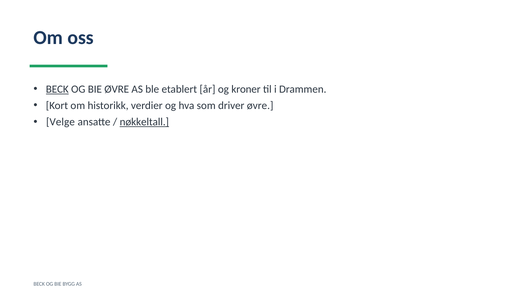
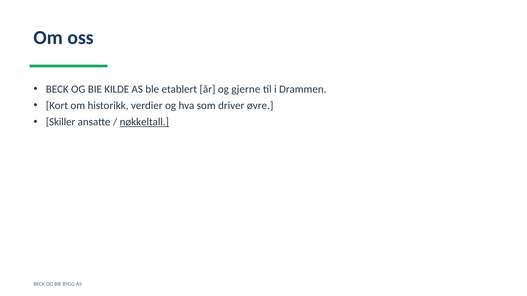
BECK at (57, 89) underline: present -> none
BIE ØVRE: ØVRE -> KILDE
kroner: kroner -> gjerne
Velge: Velge -> Skiller
